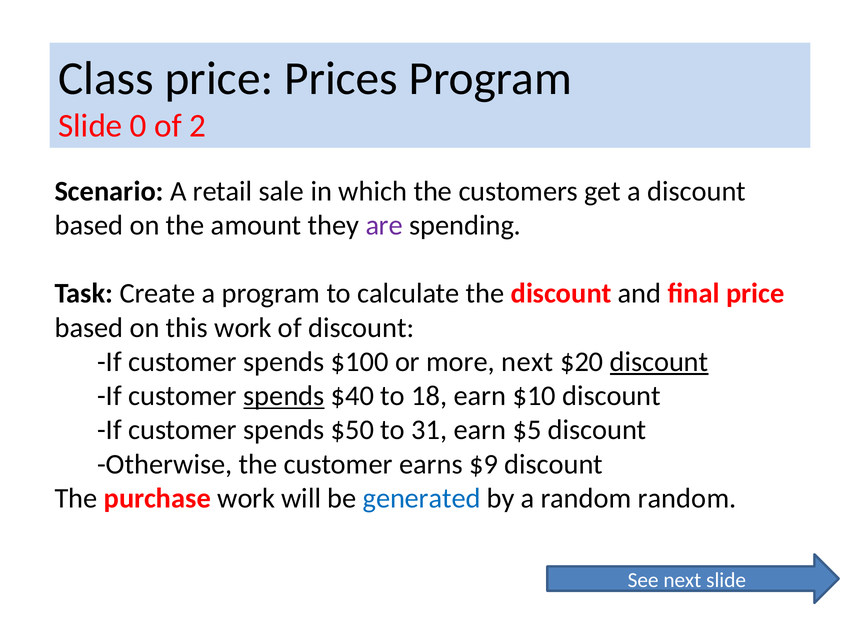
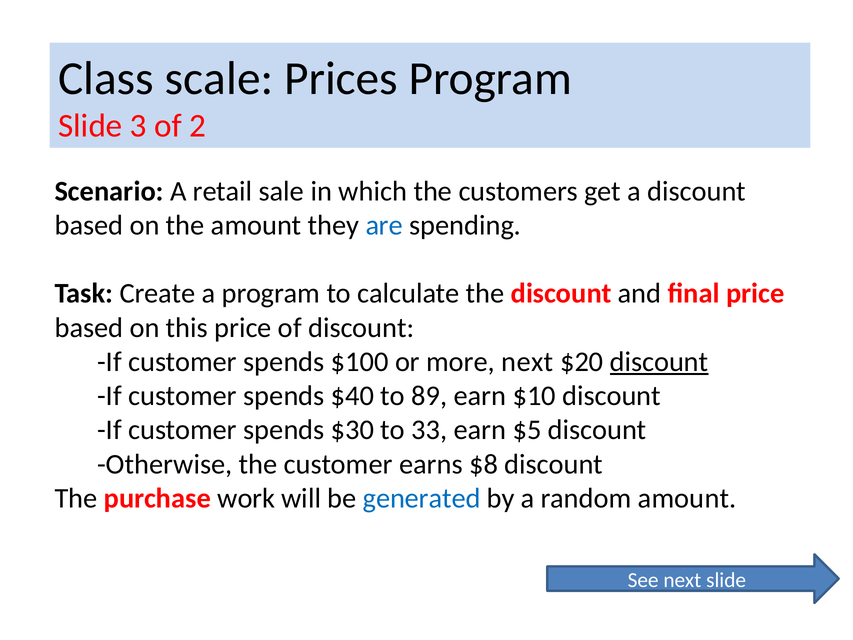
Class price: price -> scale
0: 0 -> 3
are colour: purple -> blue
this work: work -> price
spends at (284, 396) underline: present -> none
18: 18 -> 89
$50: $50 -> $30
31: 31 -> 33
$9: $9 -> $8
random random: random -> amount
